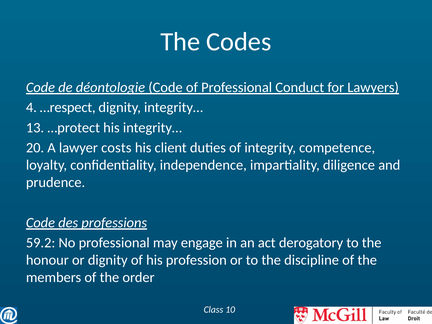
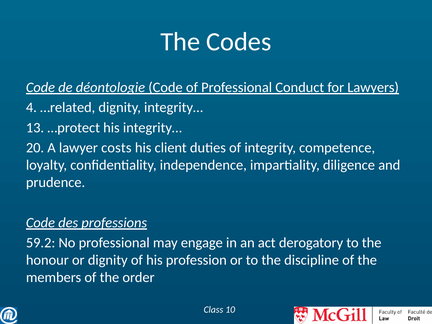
…respect: …respect -> …related
